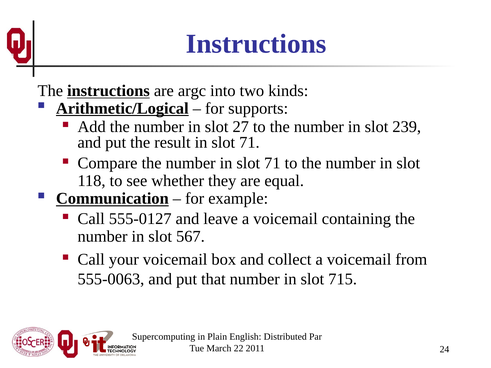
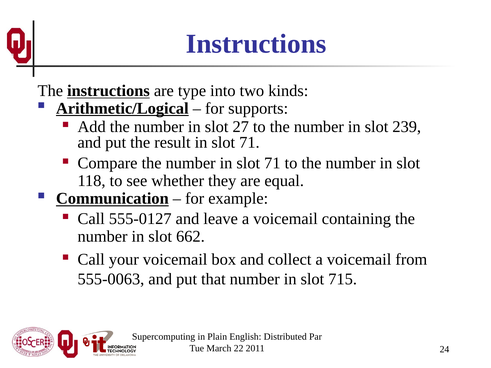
argc: argc -> type
567: 567 -> 662
